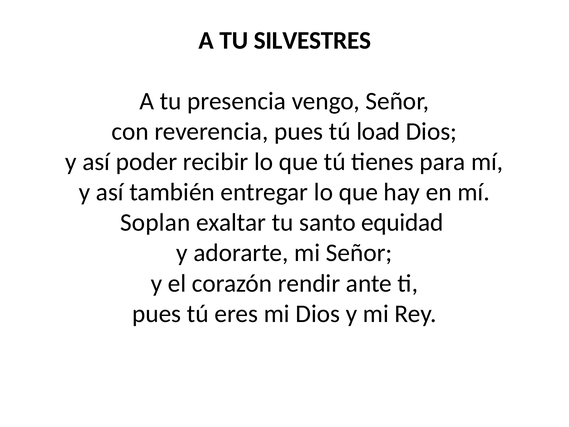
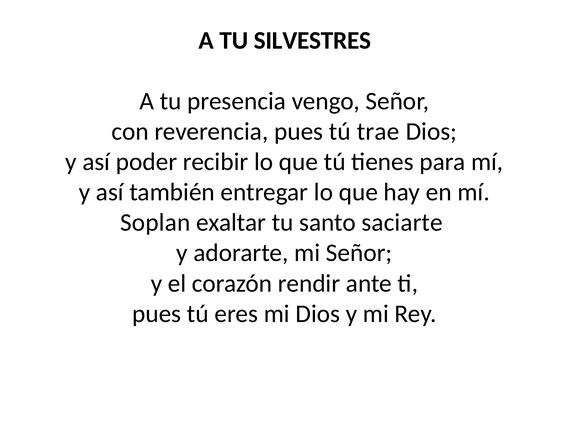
load: load -> trae
equidad: equidad -> saciarte
